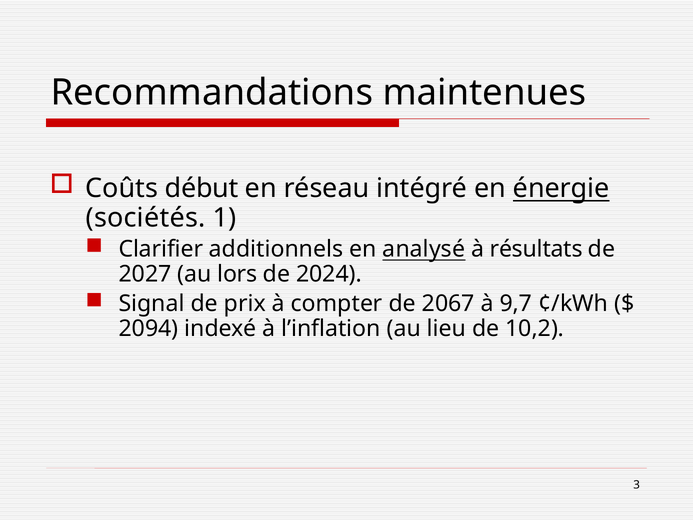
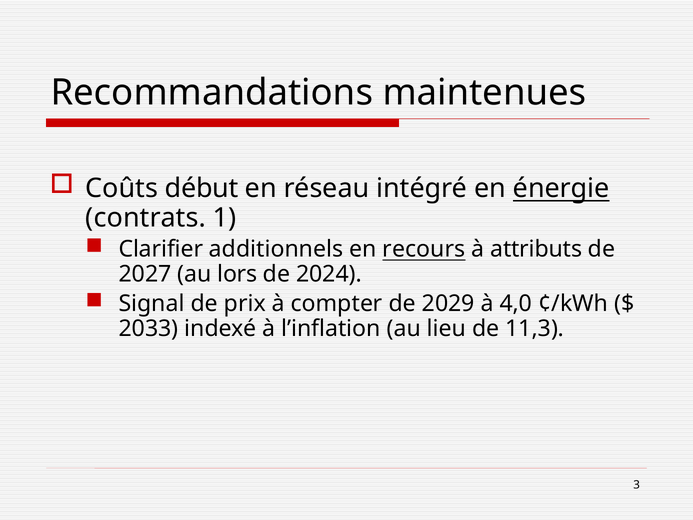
sociétés: sociétés -> contrats
analysé: analysé -> recours
résultats: résultats -> attributs
2067: 2067 -> 2029
9,7: 9,7 -> 4,0
2094: 2094 -> 2033
10,2: 10,2 -> 11,3
